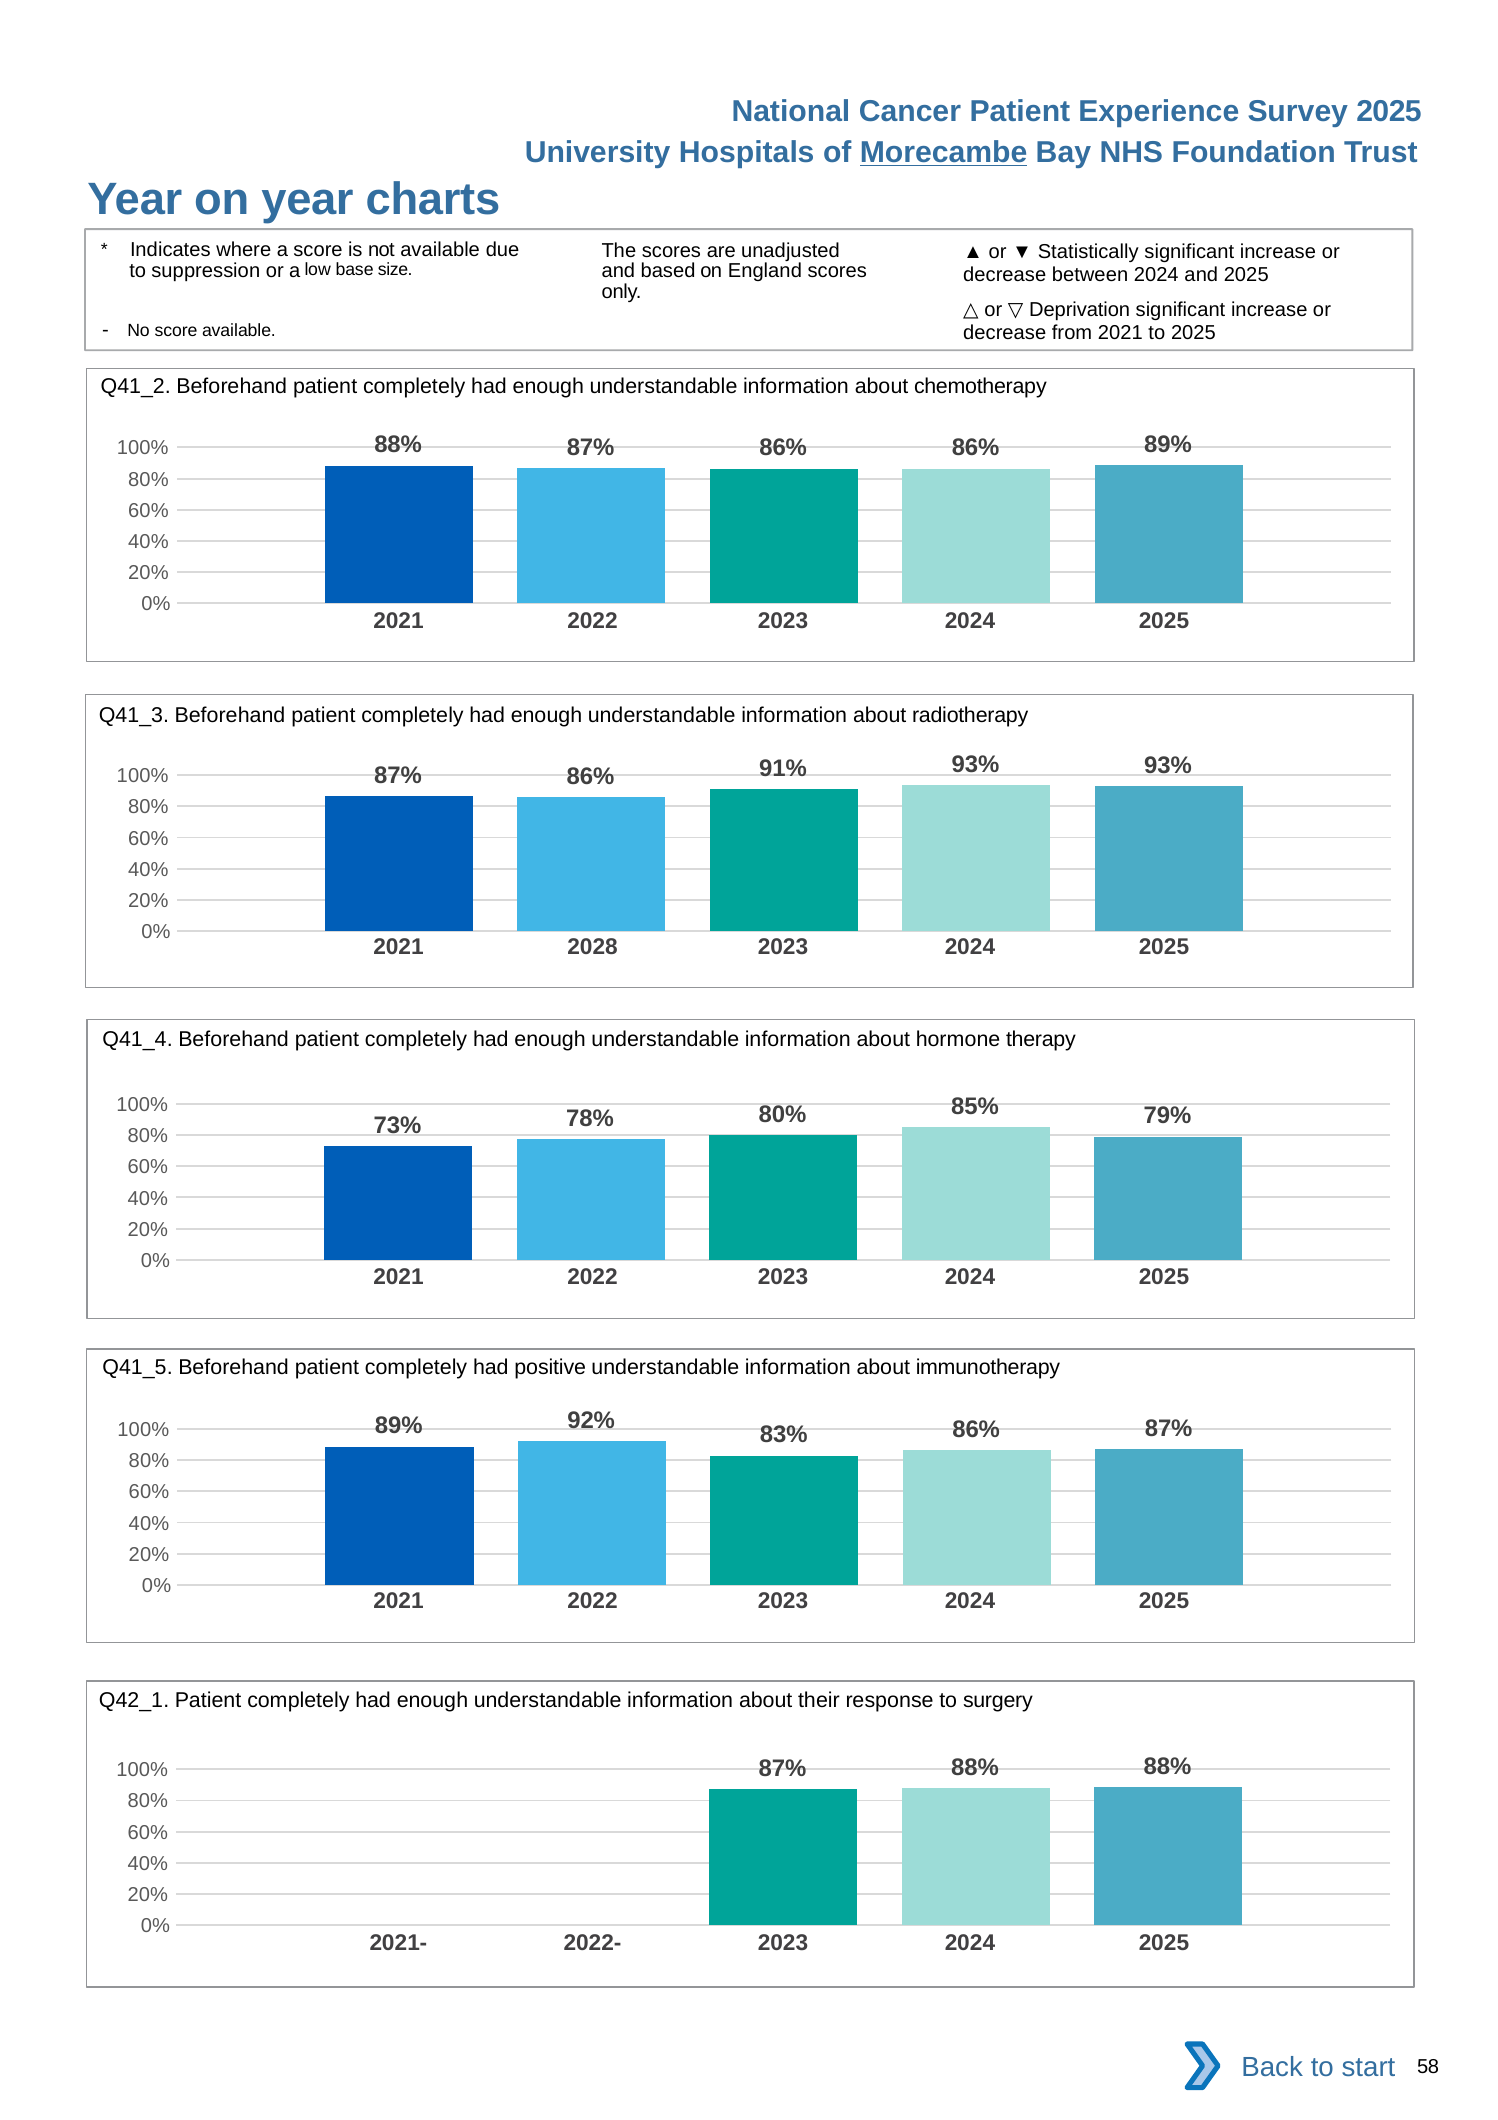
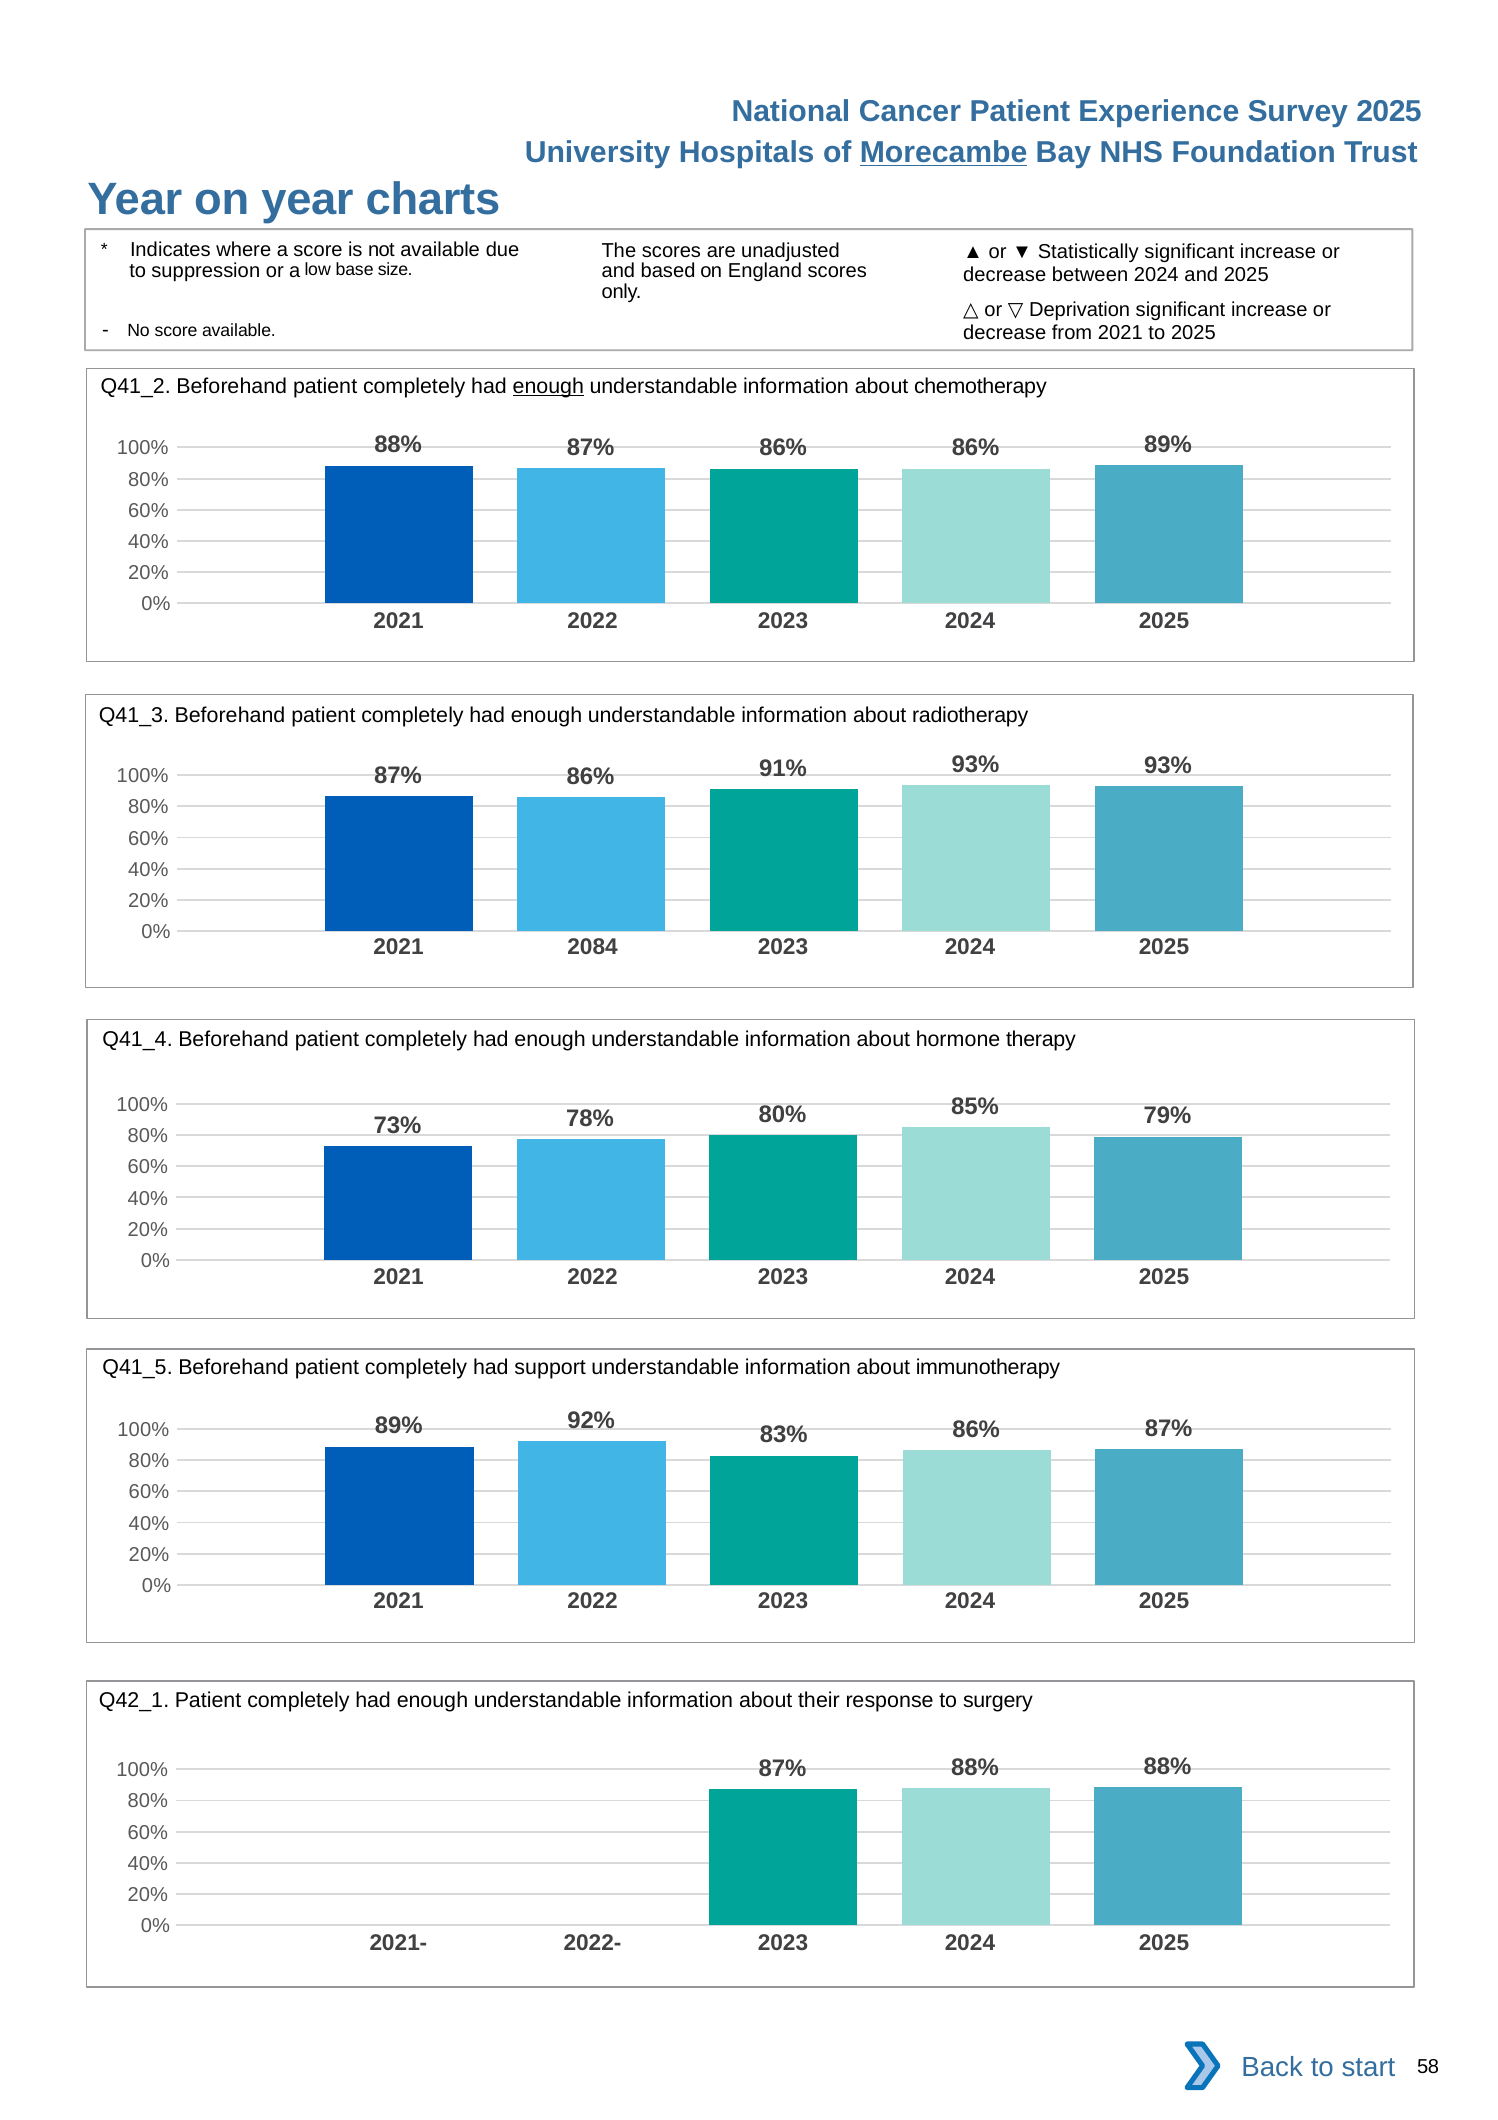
enough at (548, 386) underline: none -> present
2028: 2028 -> 2084
positive: positive -> support
